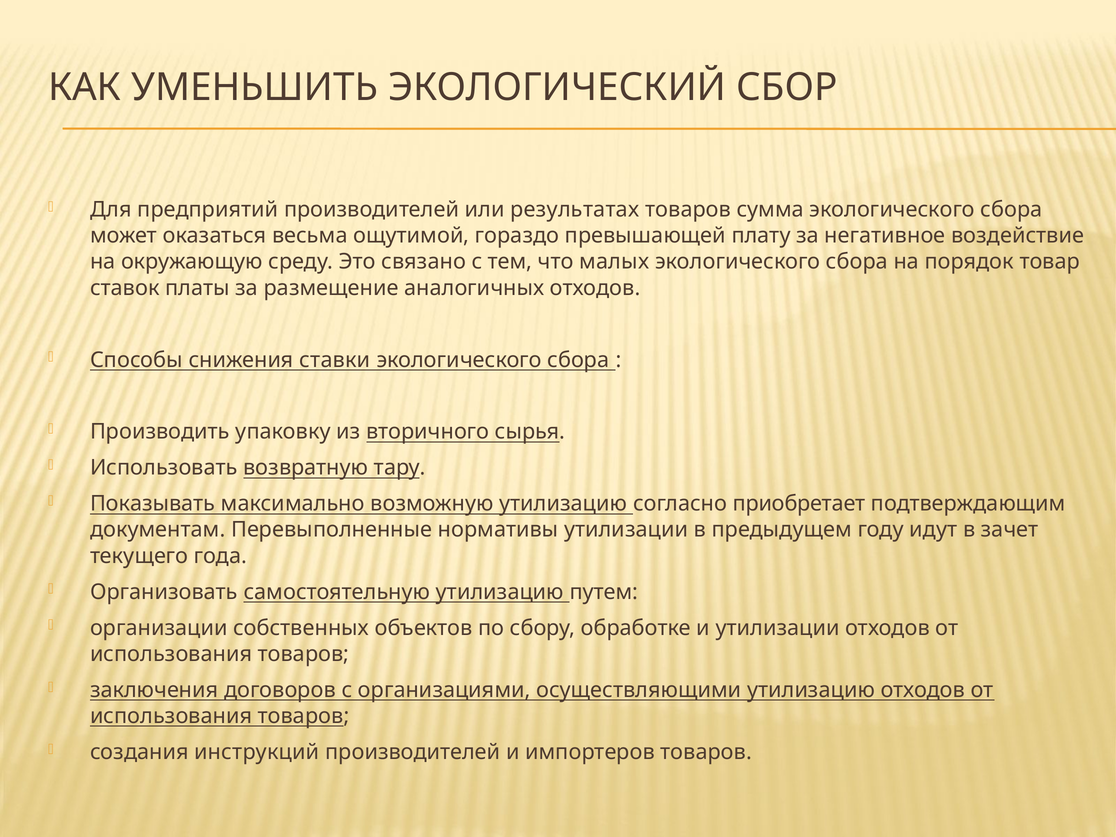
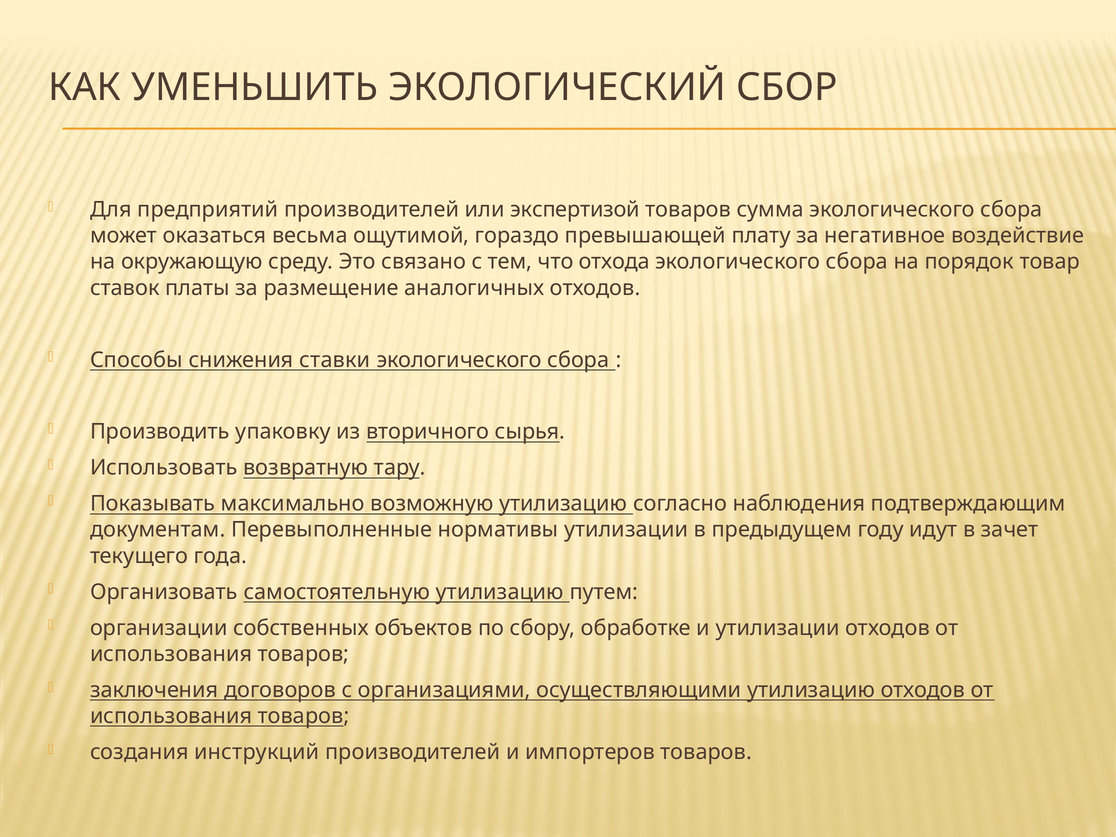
результатах: результатах -> экспертизой
малых: малых -> отхода
приобретает: приобретает -> наблюдения
